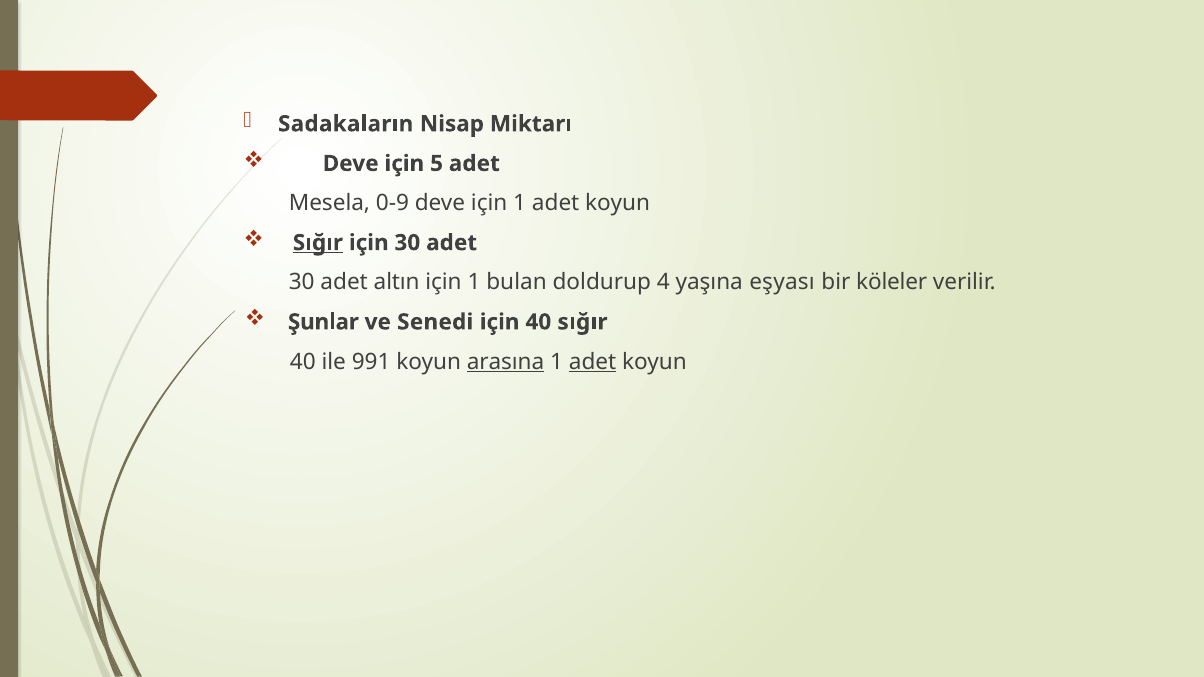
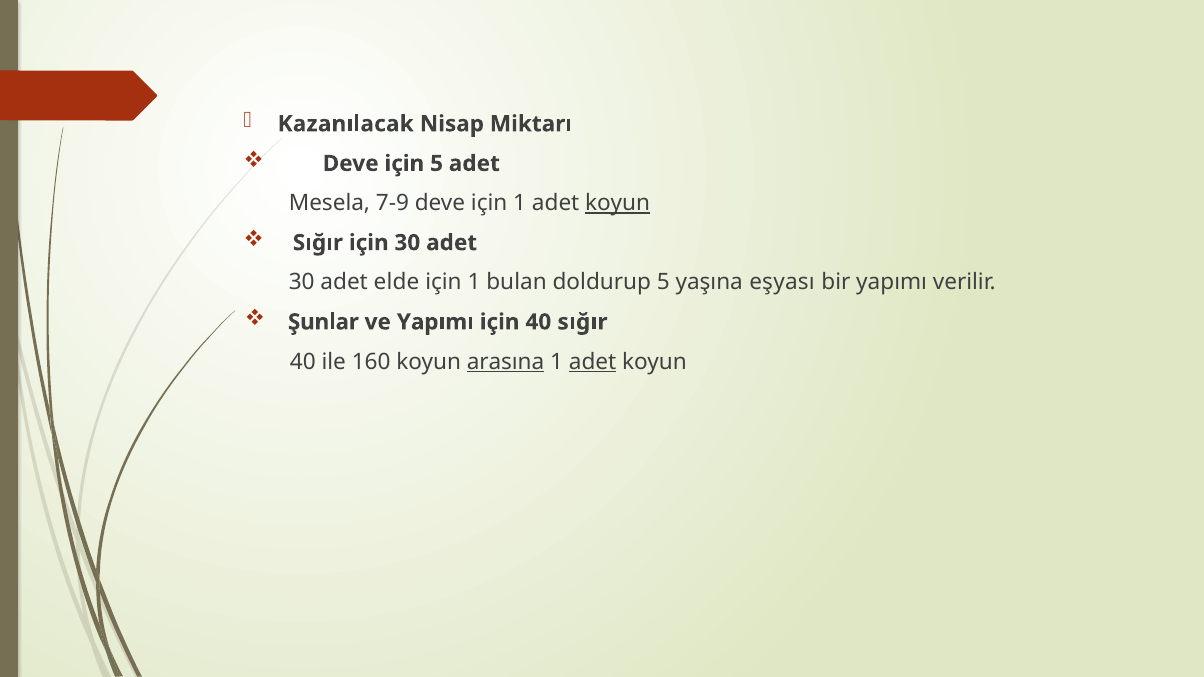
Sadakaların: Sadakaların -> Kazanılacak
0-9: 0-9 -> 7-9
koyun at (618, 203) underline: none -> present
Sığır at (318, 243) underline: present -> none
altın: altın -> elde
doldurup 4: 4 -> 5
bir köleler: köleler -> yapımı
ve Senedi: Senedi -> Yapımı
991: 991 -> 160
